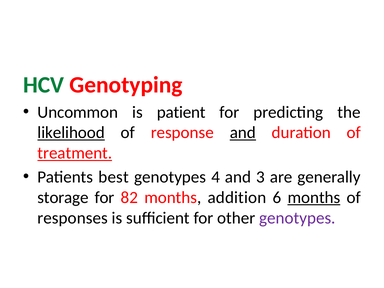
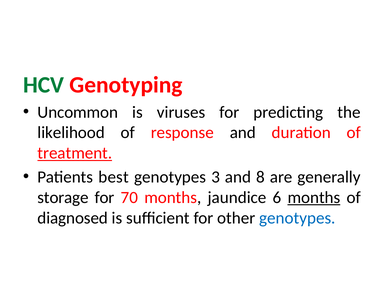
patient: patient -> viruses
likelihood underline: present -> none
and at (243, 133) underline: present -> none
4: 4 -> 3
3: 3 -> 8
82: 82 -> 70
addition: addition -> jaundice
responses: responses -> diagnosed
genotypes at (297, 218) colour: purple -> blue
